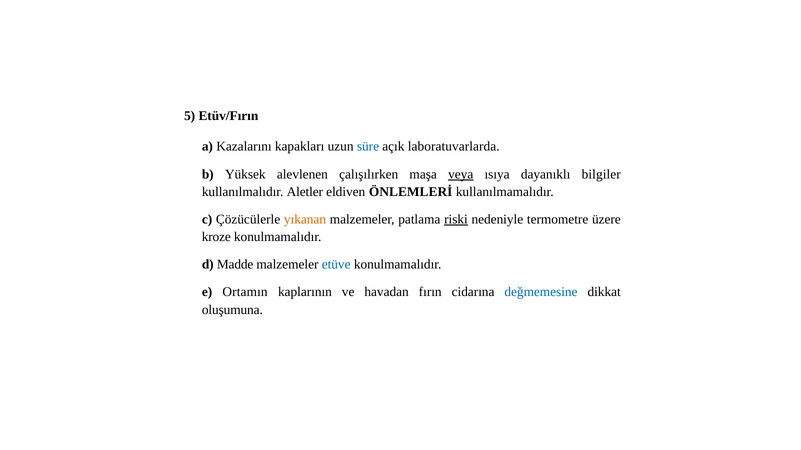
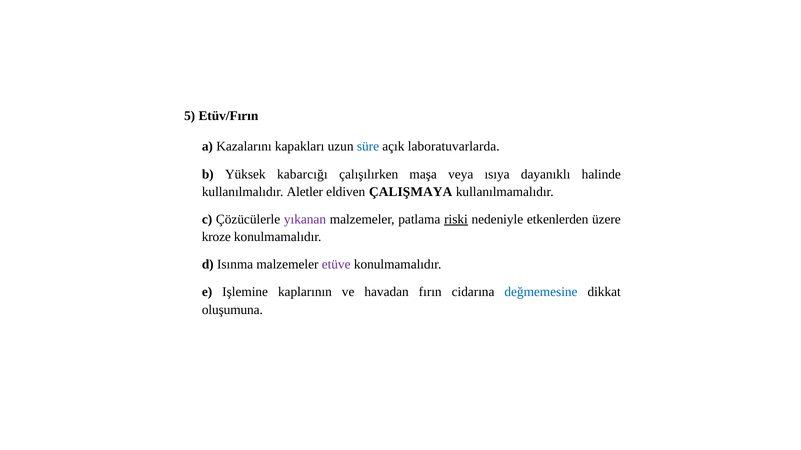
alevlenen: alevlenen -> kabarcığı
veya underline: present -> none
bilgiler: bilgiler -> halinde
ÖNLEMLERİ: ÖNLEMLERİ -> ÇALIŞMAYA
yıkanan colour: orange -> purple
termometre: termometre -> etkenlerden
Madde: Madde -> Isınma
etüve colour: blue -> purple
Ortamın: Ortamın -> Işlemine
